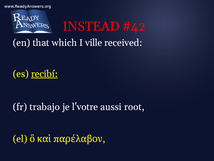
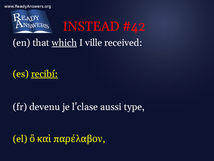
which underline: none -> present
trabajo: trabajo -> devenu
l'votre: l'votre -> l'clase
root: root -> type
